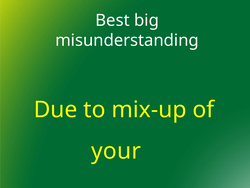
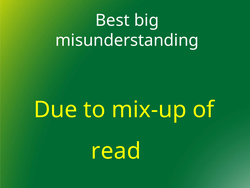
your: your -> read
